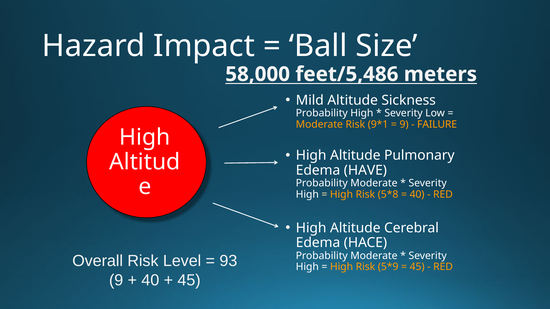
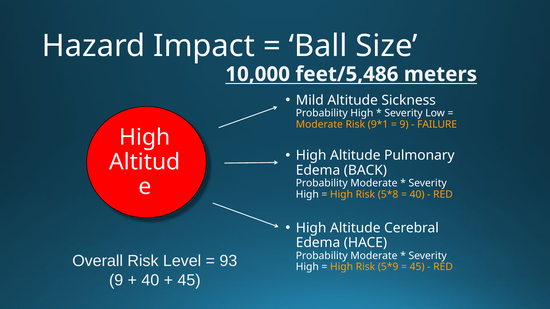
58,000: 58,000 -> 10,000
HAVE: HAVE -> BACK
